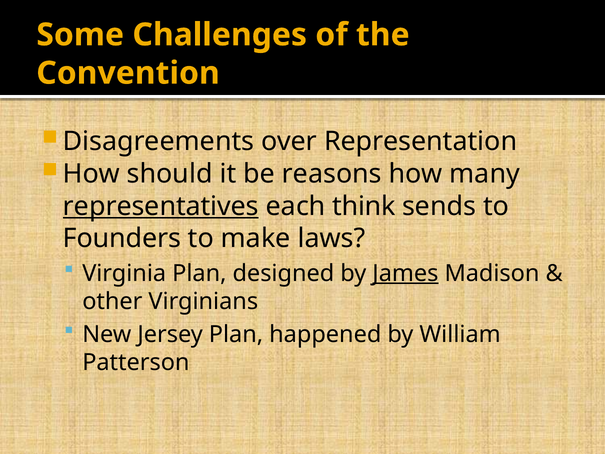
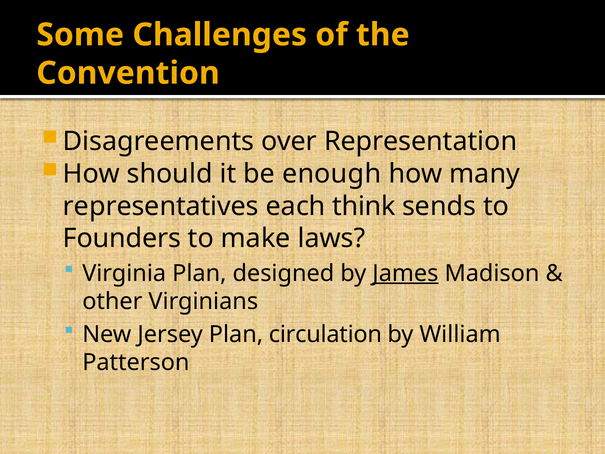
reasons: reasons -> enough
representatives underline: present -> none
happened: happened -> circulation
